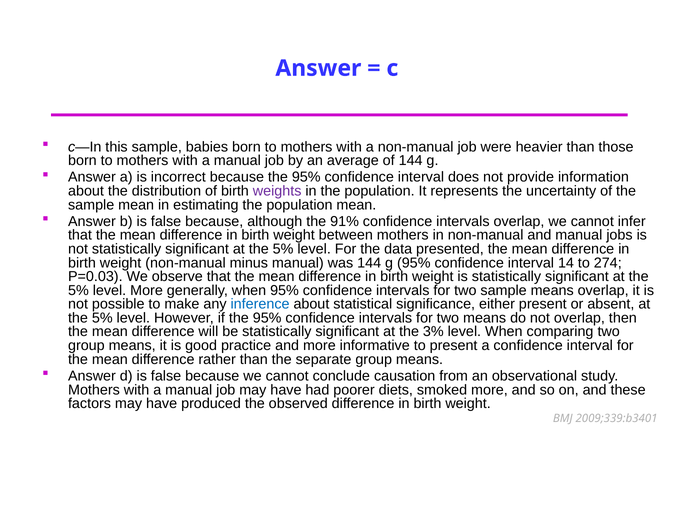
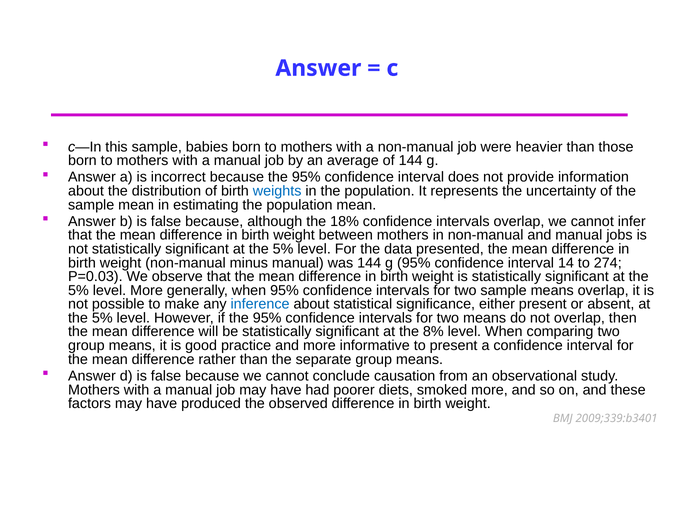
weights colour: purple -> blue
91%: 91% -> 18%
3%: 3% -> 8%
